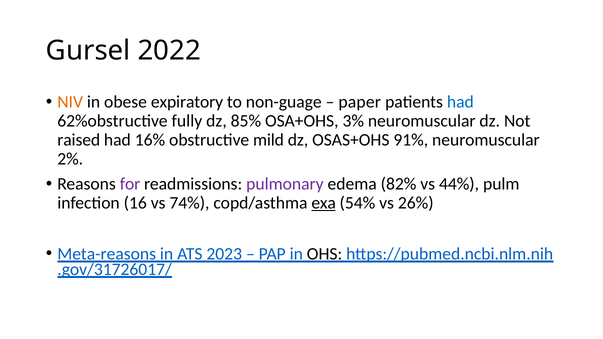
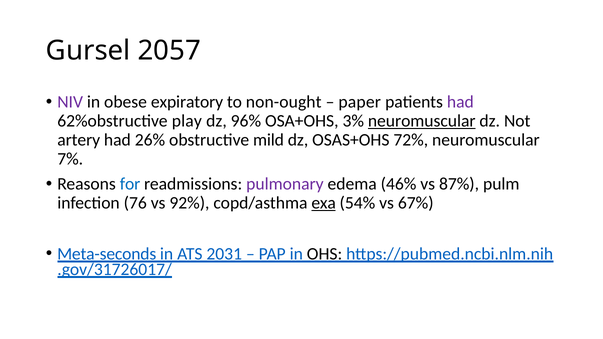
2022: 2022 -> 2057
NIV colour: orange -> purple
non-guage: non-guage -> non-ought
had at (460, 102) colour: blue -> purple
fully: fully -> play
85%: 85% -> 96%
neuromuscular at (422, 121) underline: none -> present
raised: raised -> artery
16%: 16% -> 26%
91%: 91% -> 72%
2%: 2% -> 7%
for colour: purple -> blue
82%: 82% -> 46%
44%: 44% -> 87%
16: 16 -> 76
74%: 74% -> 92%
26%: 26% -> 67%
Meta-reasons: Meta-reasons -> Meta-seconds
2023: 2023 -> 2031
